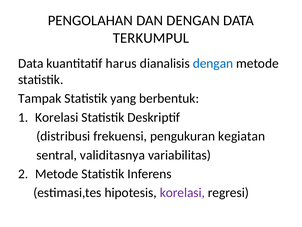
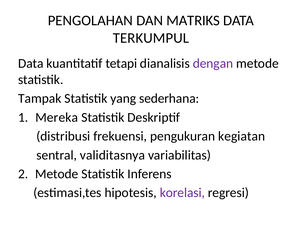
DAN DENGAN: DENGAN -> MATRIKS
harus: harus -> tetapi
dengan at (213, 63) colour: blue -> purple
berbentuk: berbentuk -> sederhana
Korelasi at (57, 117): Korelasi -> Mereka
